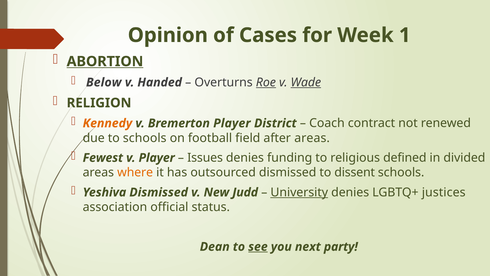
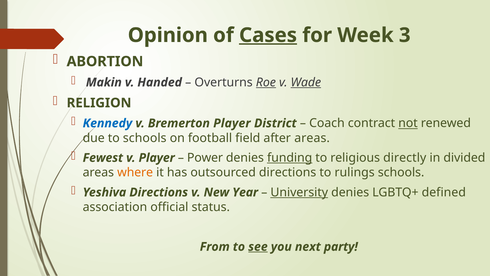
Cases underline: none -> present
1: 1 -> 3
ABORTION underline: present -> none
Below: Below -> Makin
Kennedy colour: orange -> blue
not underline: none -> present
Issues: Issues -> Power
funding underline: none -> present
defined: defined -> directly
outsourced dismissed: dismissed -> directions
dissent: dissent -> rulings
Yeshiva Dismissed: Dismissed -> Directions
Judd: Judd -> Year
justices: justices -> defined
Dean: Dean -> From
